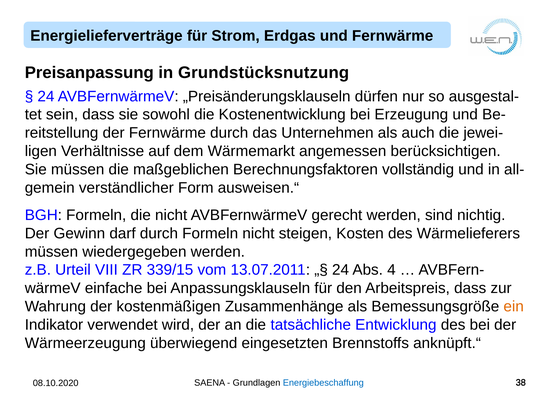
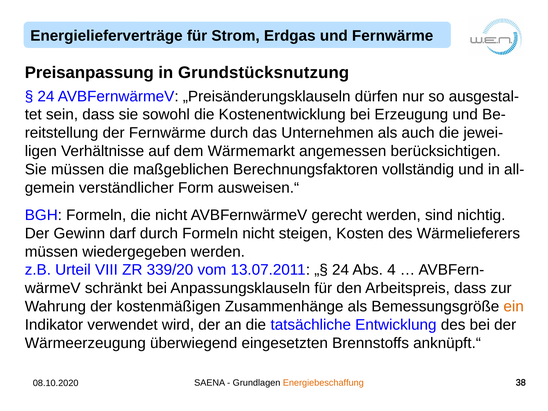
339/15: 339/15 -> 339/20
einfache: einfache -> schränkt
Energiebeschaffung colour: blue -> orange
